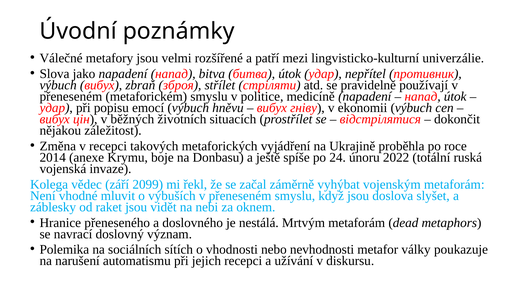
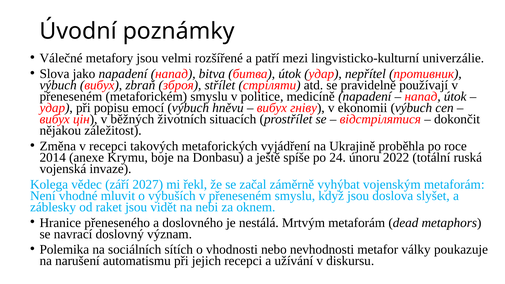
2099: 2099 -> 2027
